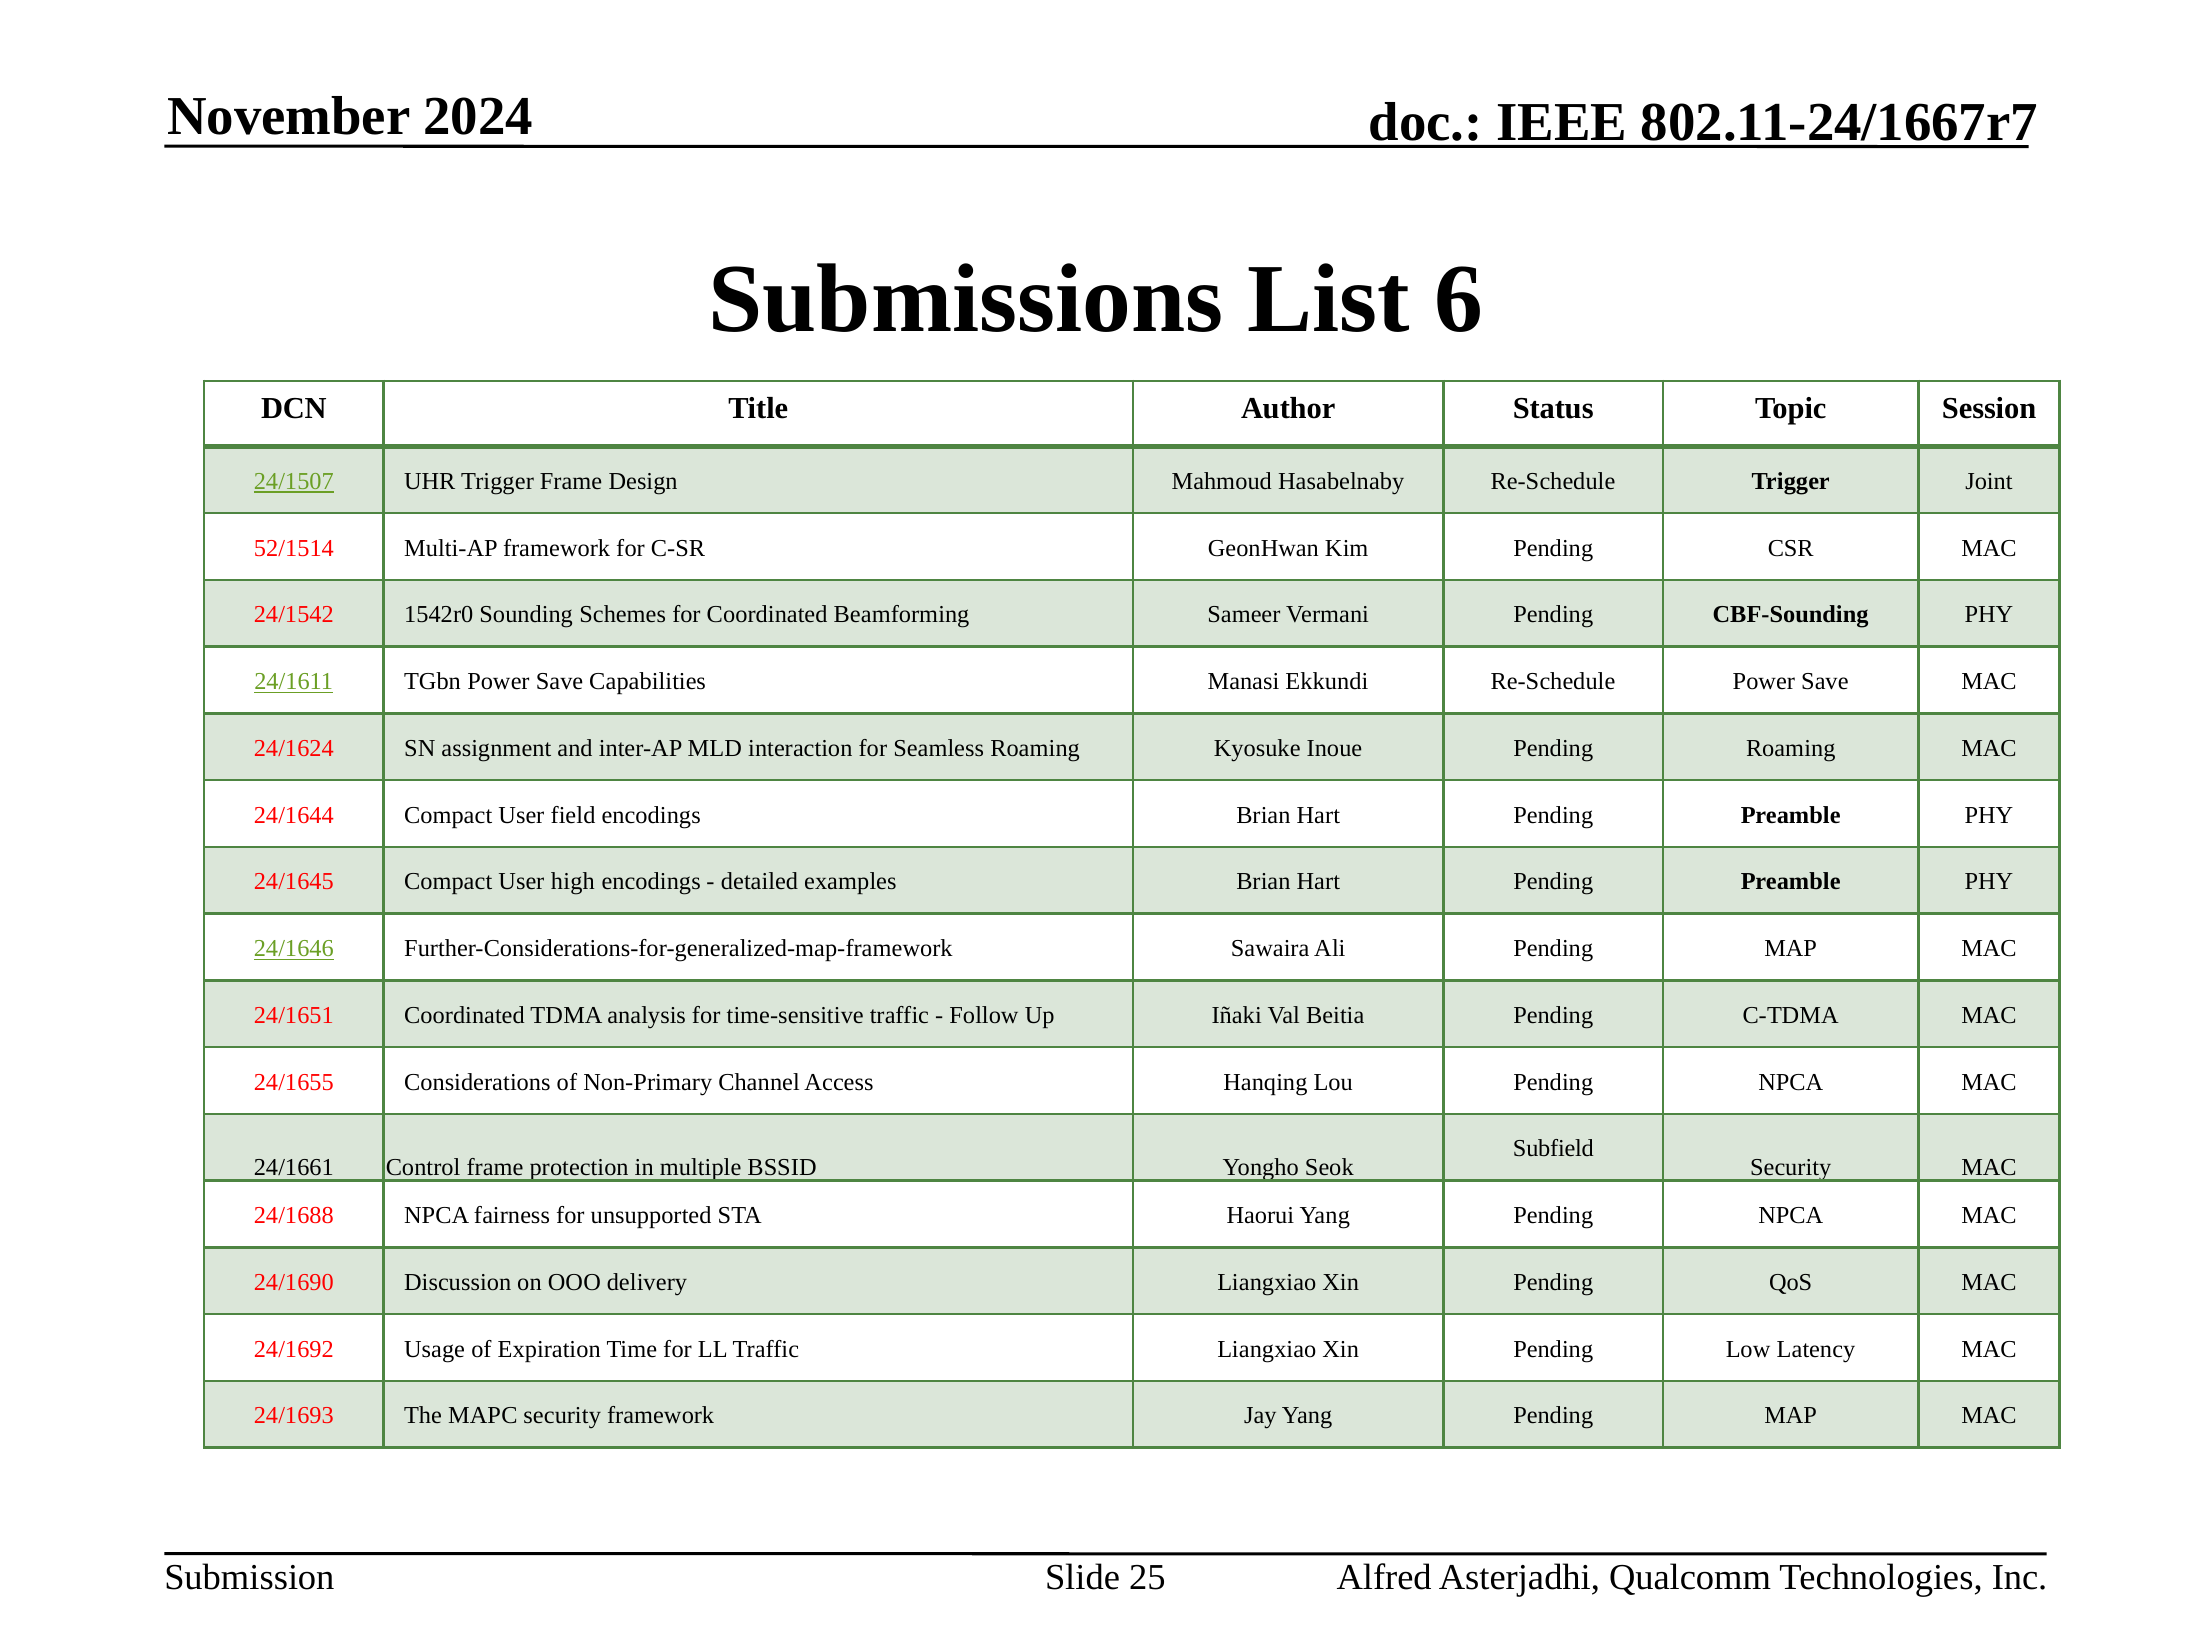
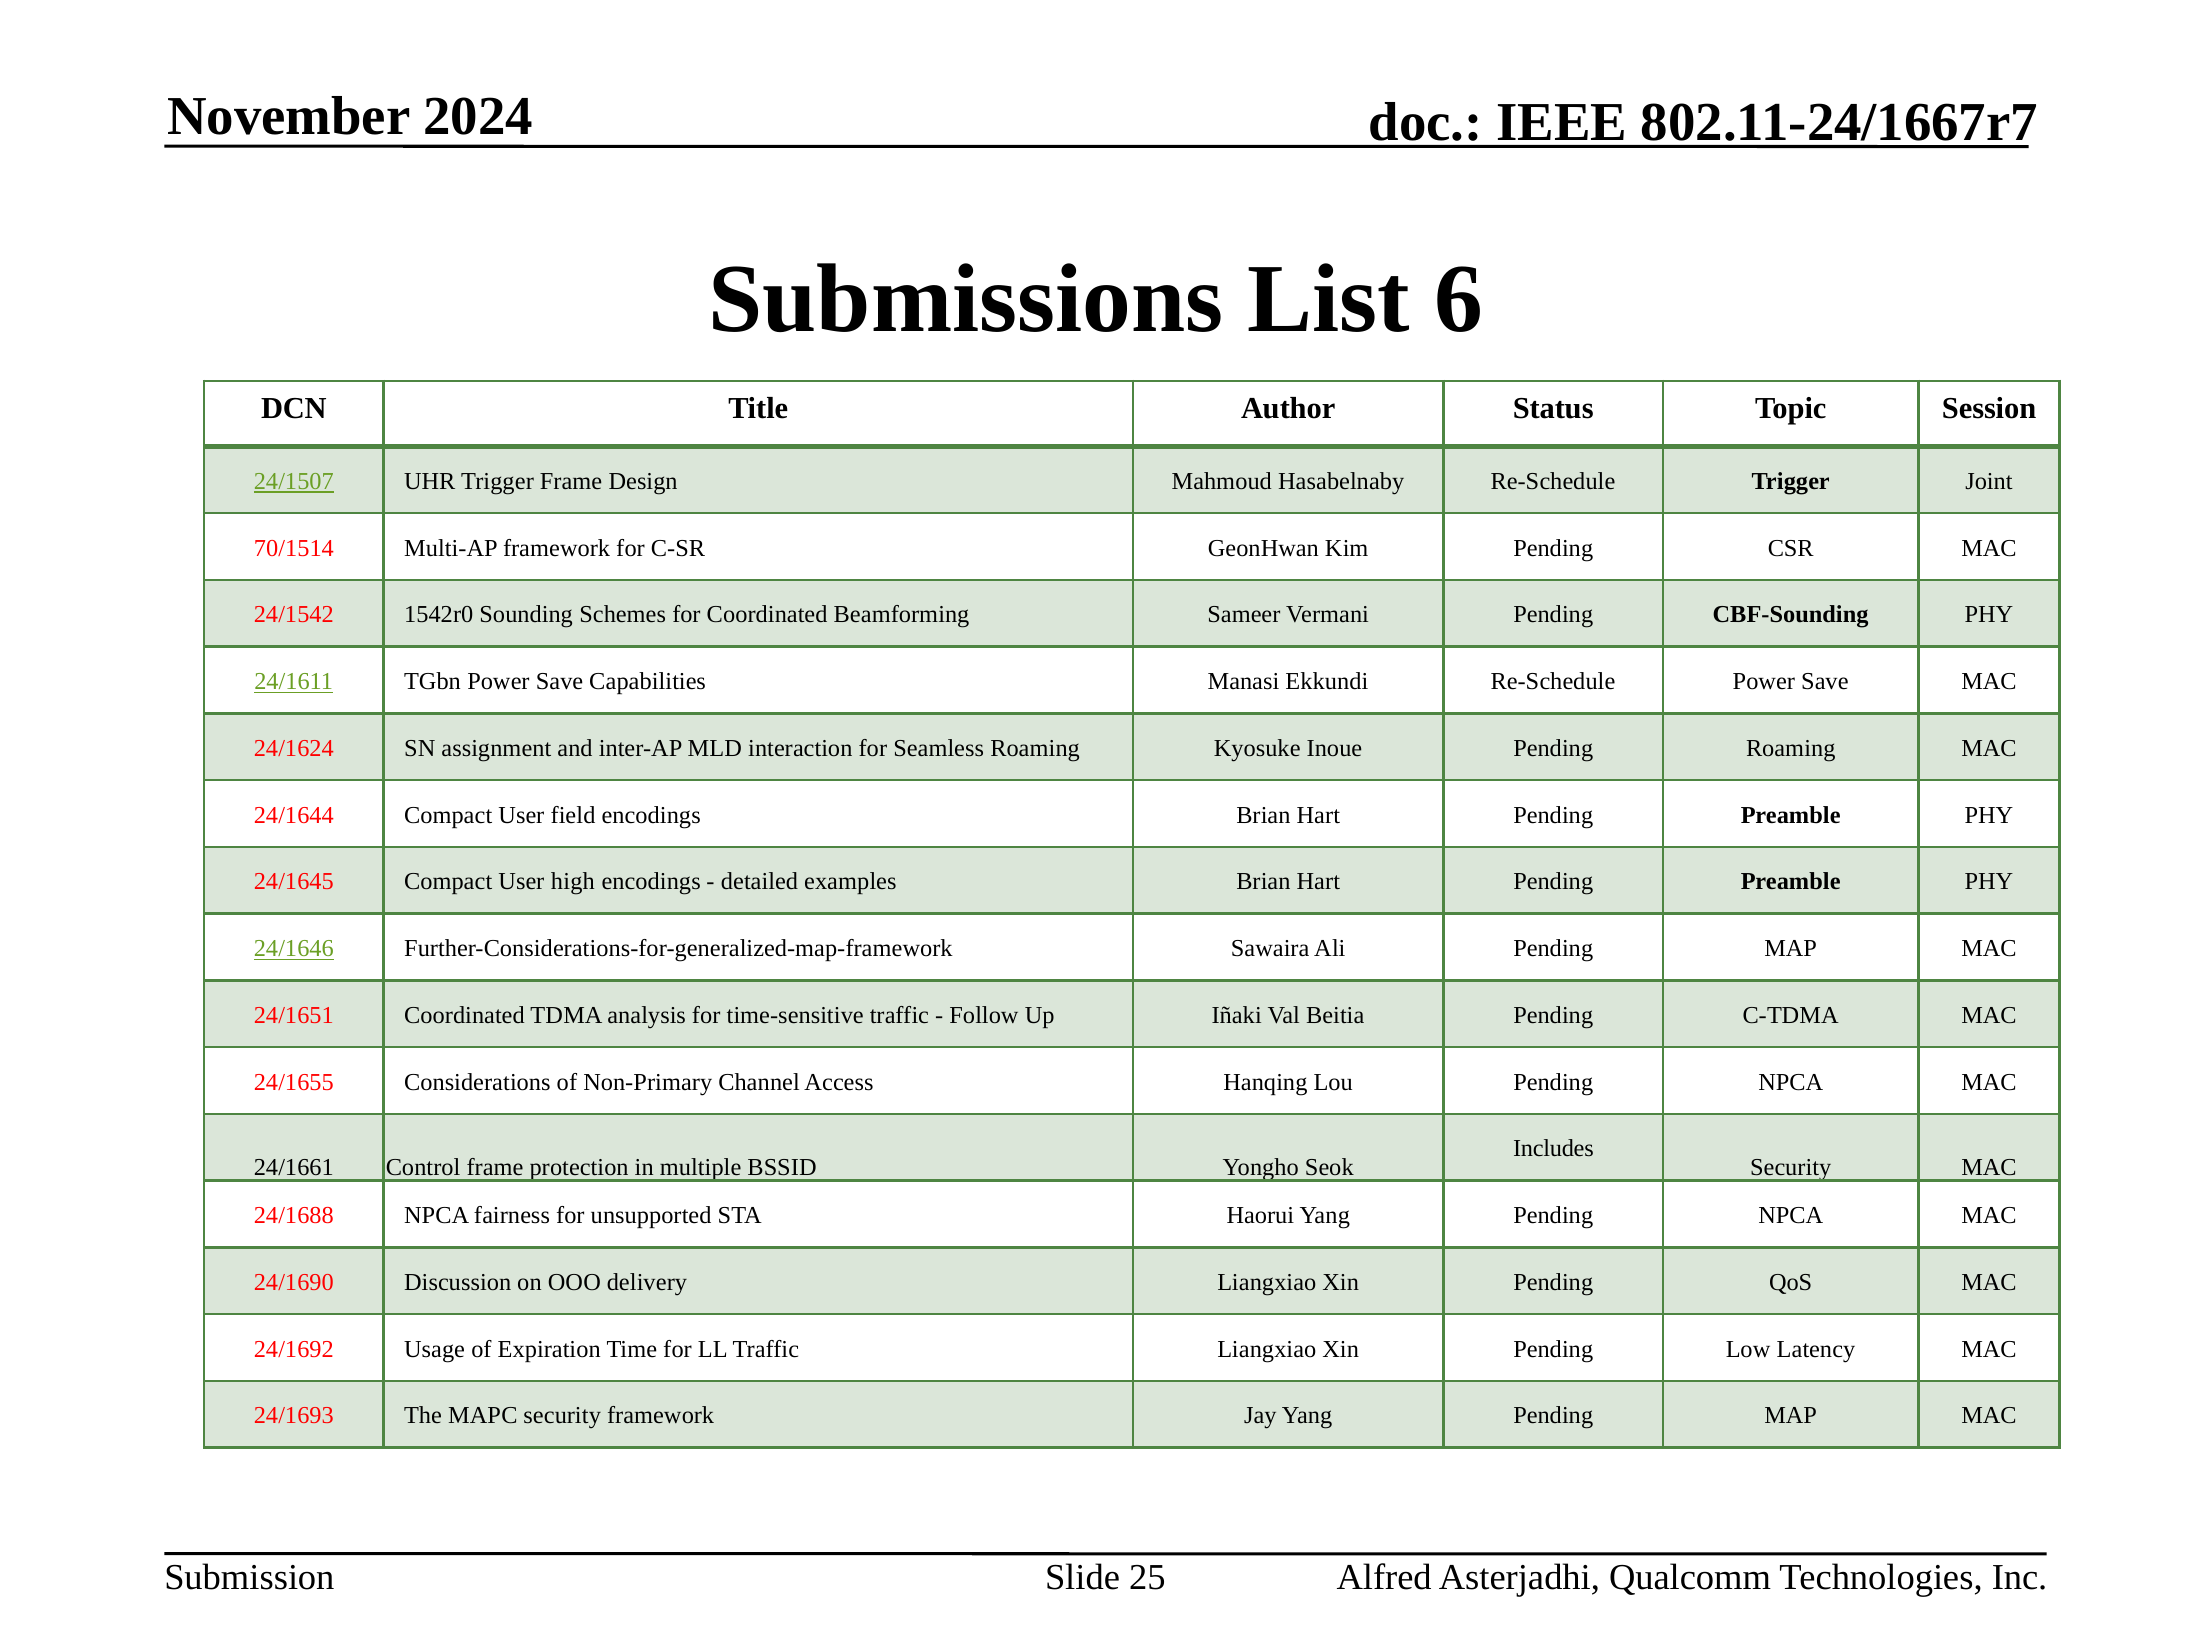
52/1514: 52/1514 -> 70/1514
Subfield: Subfield -> Includes
